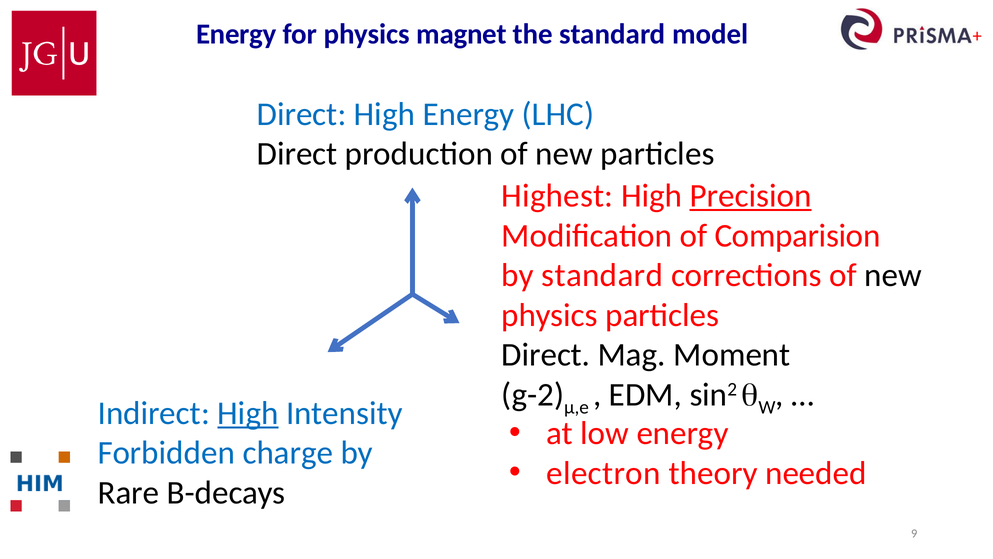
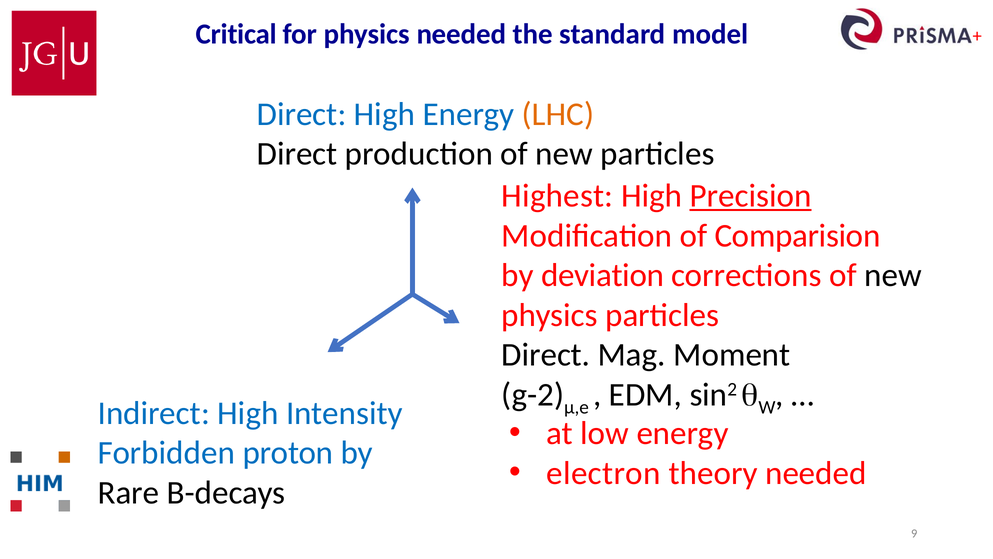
Energy at (236, 34): Energy -> Critical
physics magnet: magnet -> needed
LHC colour: blue -> orange
by standard: standard -> deviation
High at (248, 413) underline: present -> none
charge: charge -> proton
